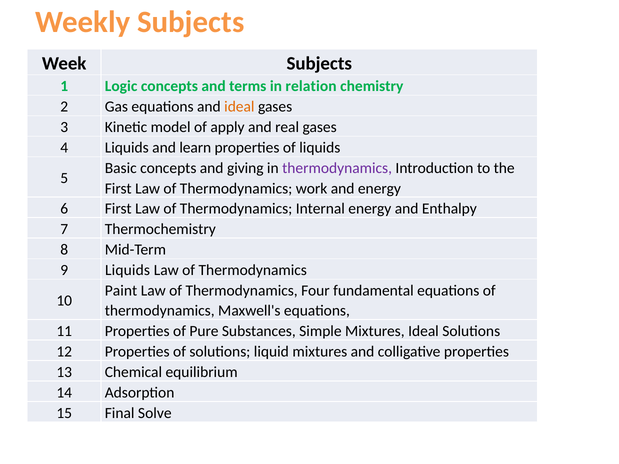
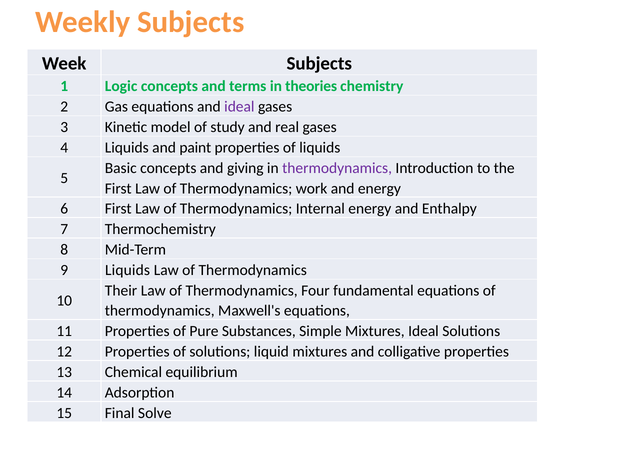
relation: relation -> theories
ideal at (239, 107) colour: orange -> purple
apply: apply -> study
learn: learn -> paint
Paint: Paint -> Their
